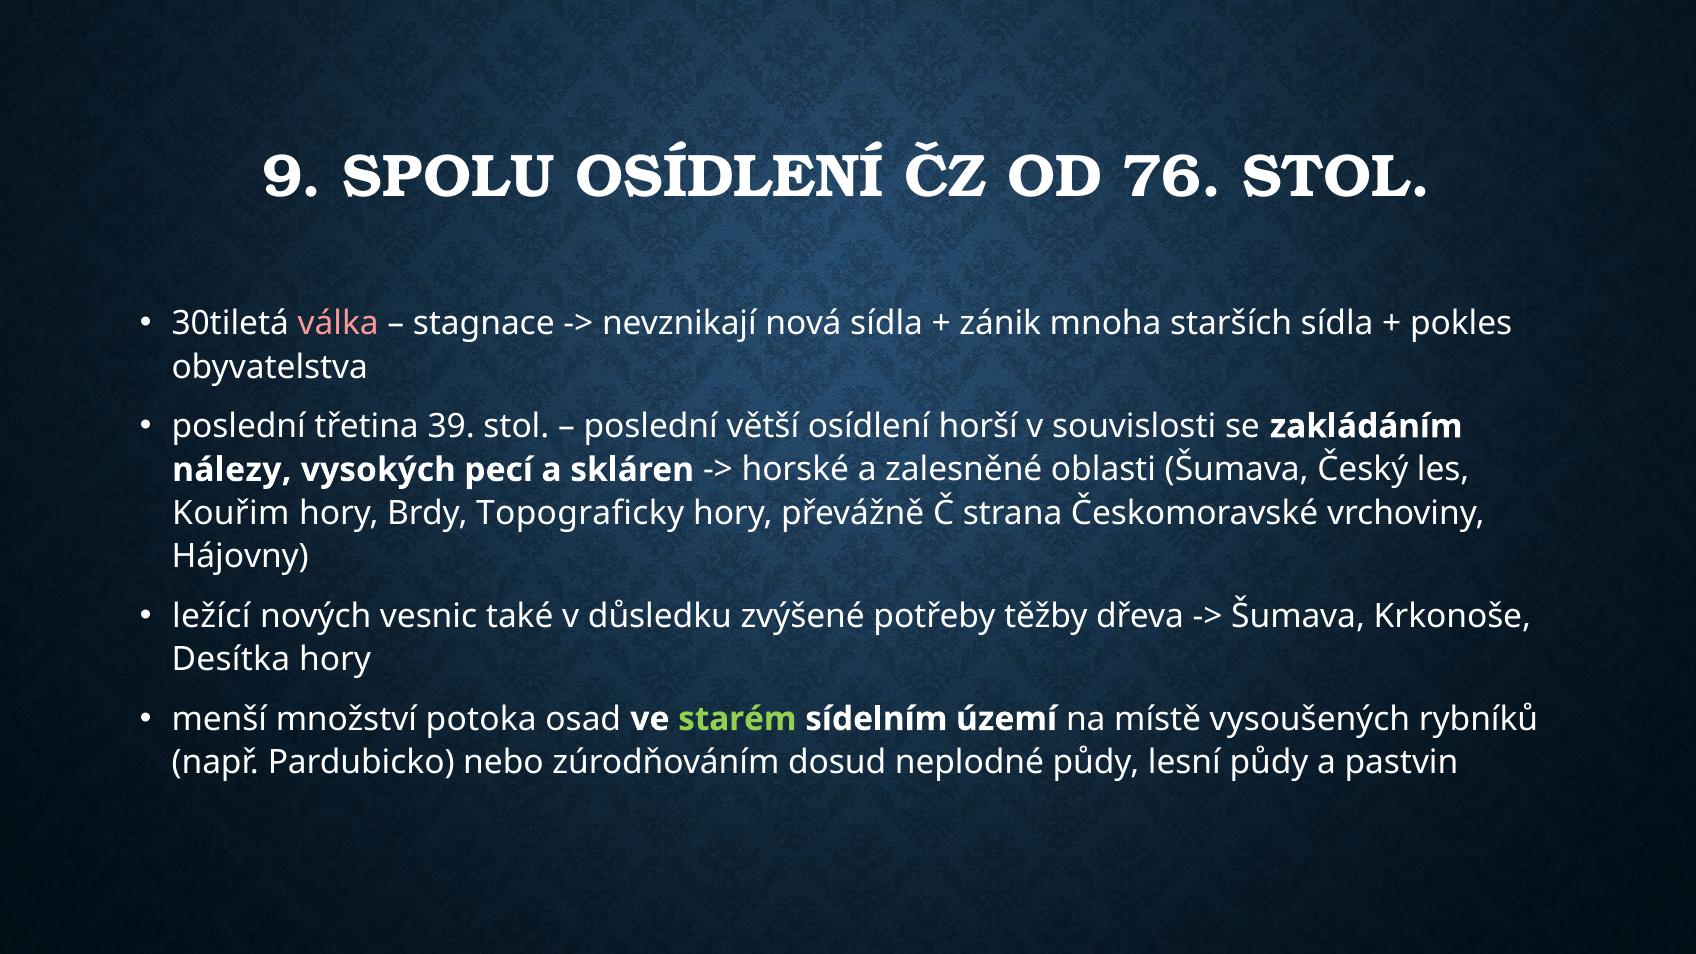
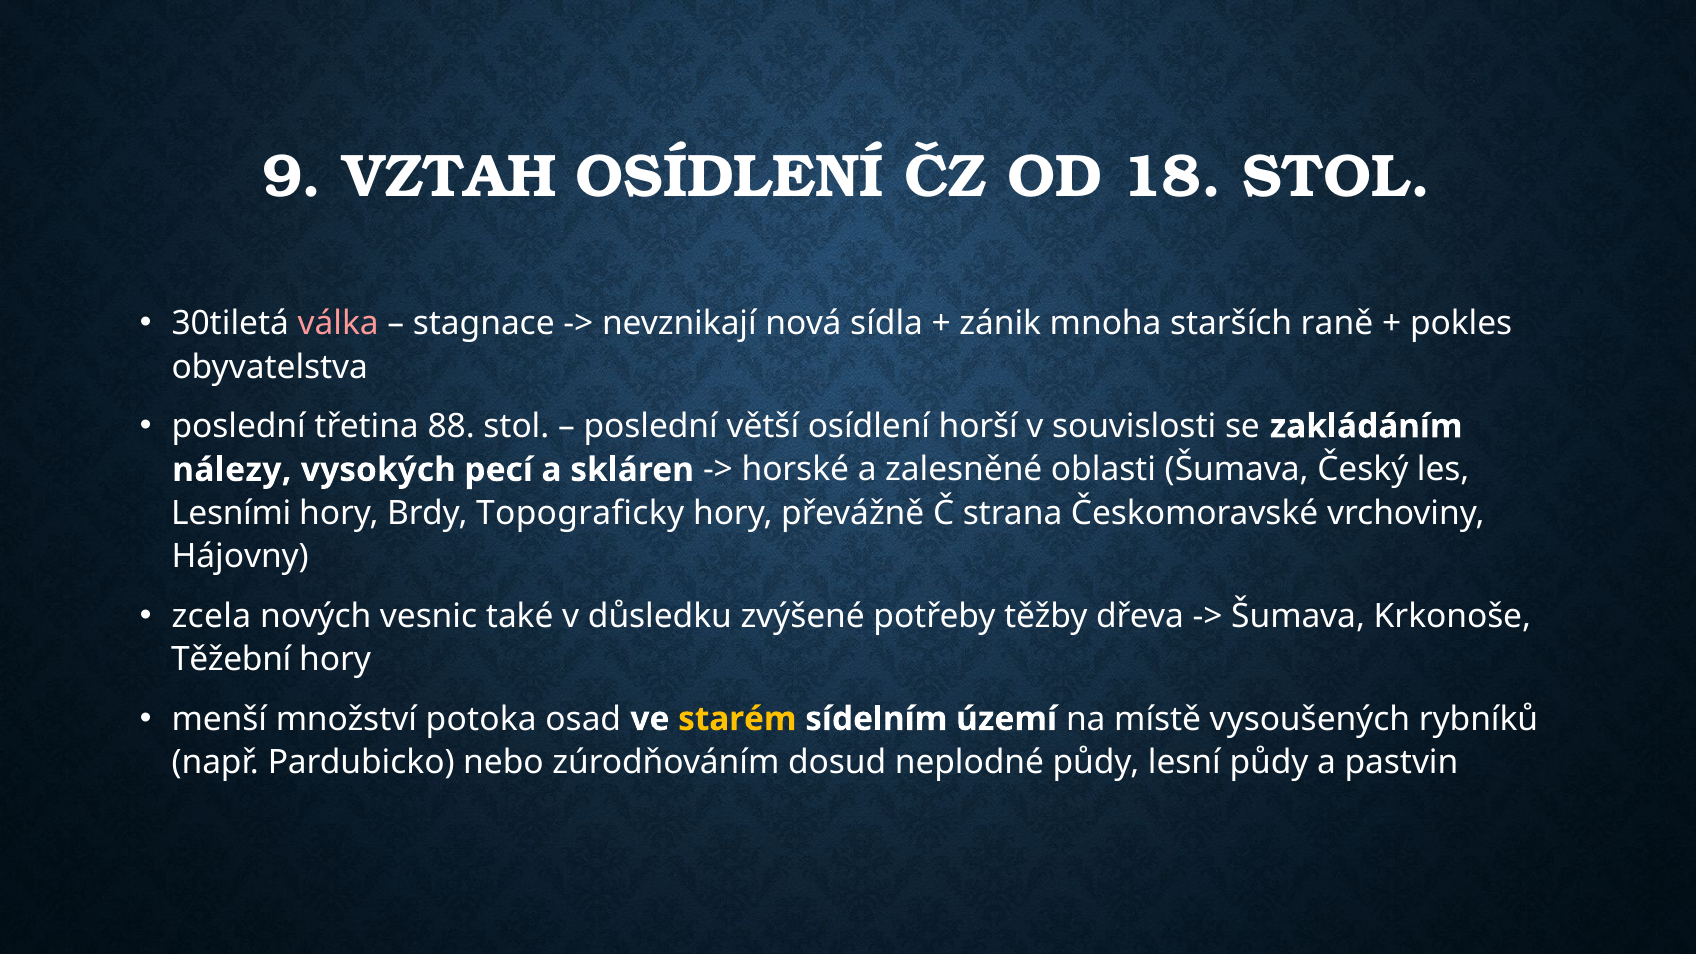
SPOLU: SPOLU -> VZTAH
76: 76 -> 18
starších sídla: sídla -> raně
39: 39 -> 88
Kouřim: Kouřim -> Lesními
ležící: ležící -> zcela
Desítka: Desítka -> Těžební
starém colour: light green -> yellow
